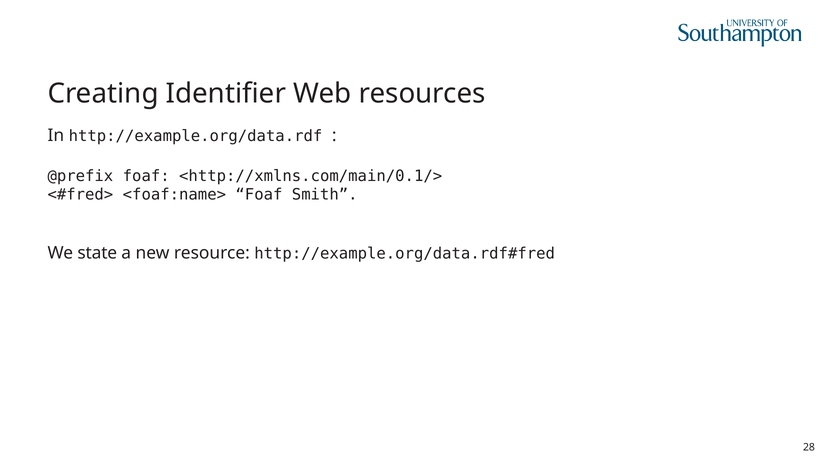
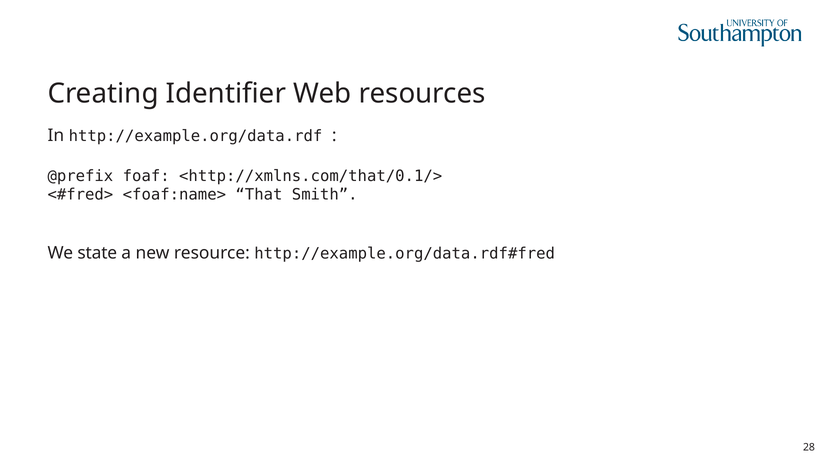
<http://xmlns.com/main/0.1/>: <http://xmlns.com/main/0.1/> -> <http://xmlns.com/that/0.1/>
<foaf:name> Foaf: Foaf -> That
